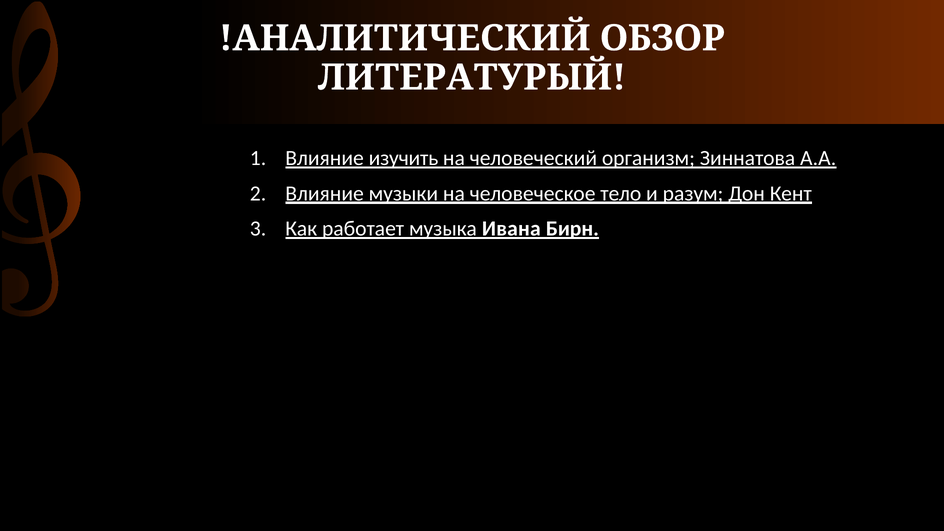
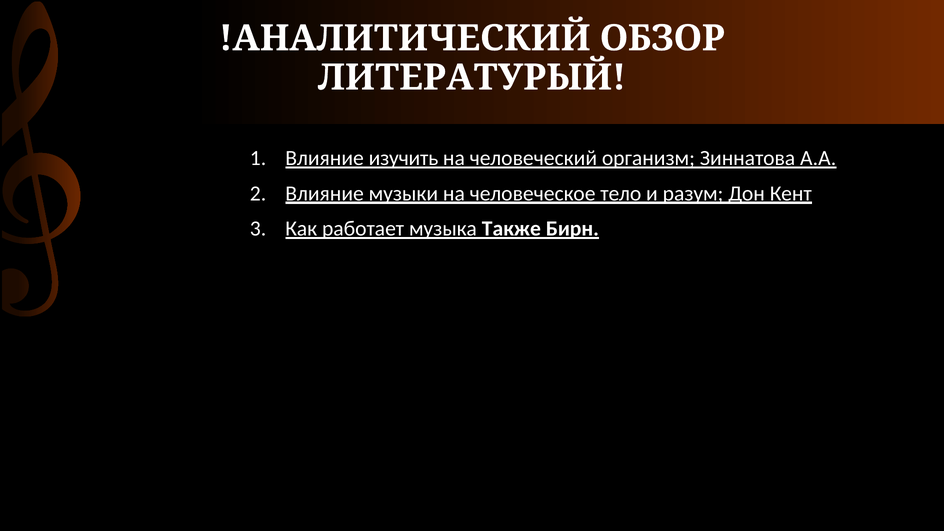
Ивана: Ивана -> Также
